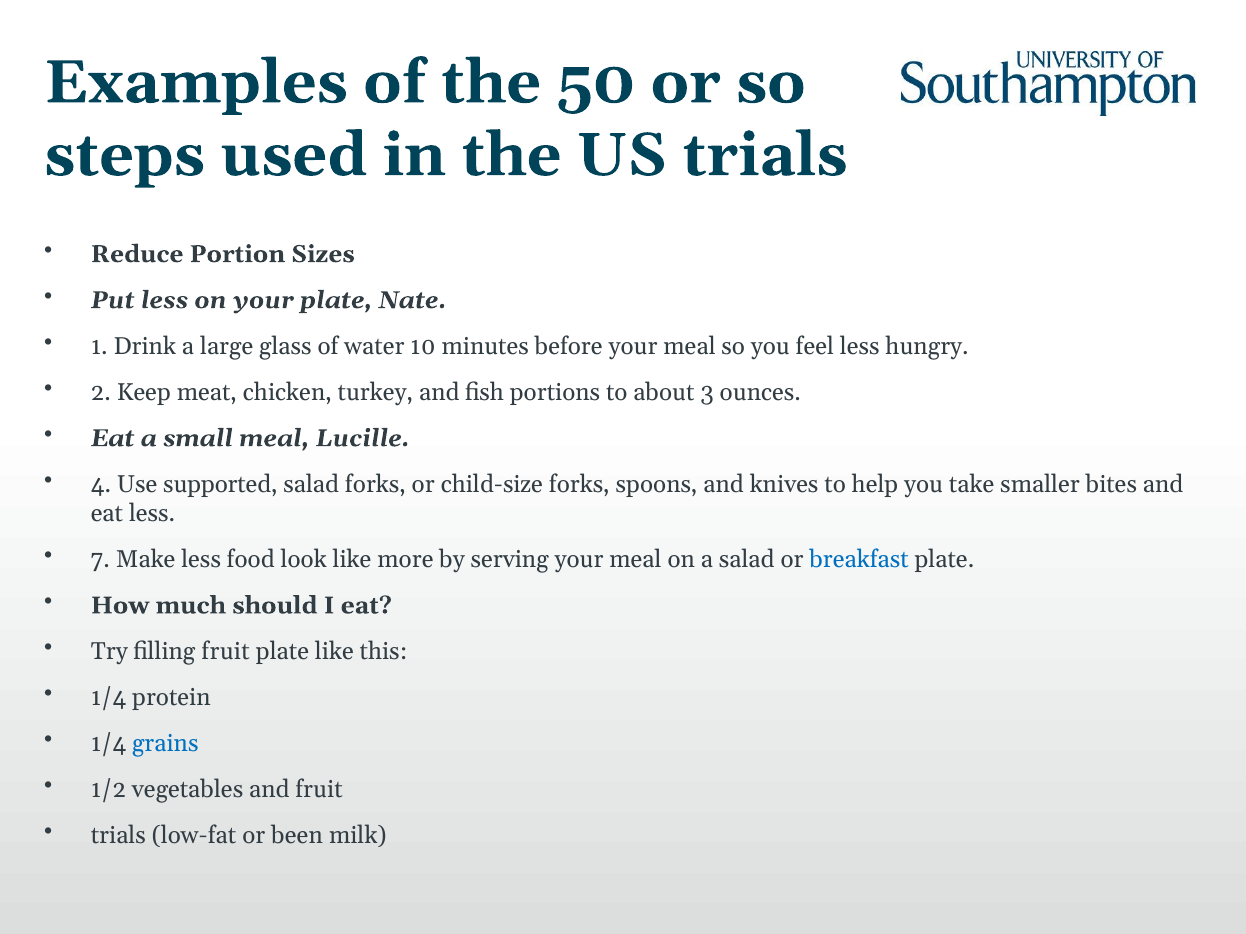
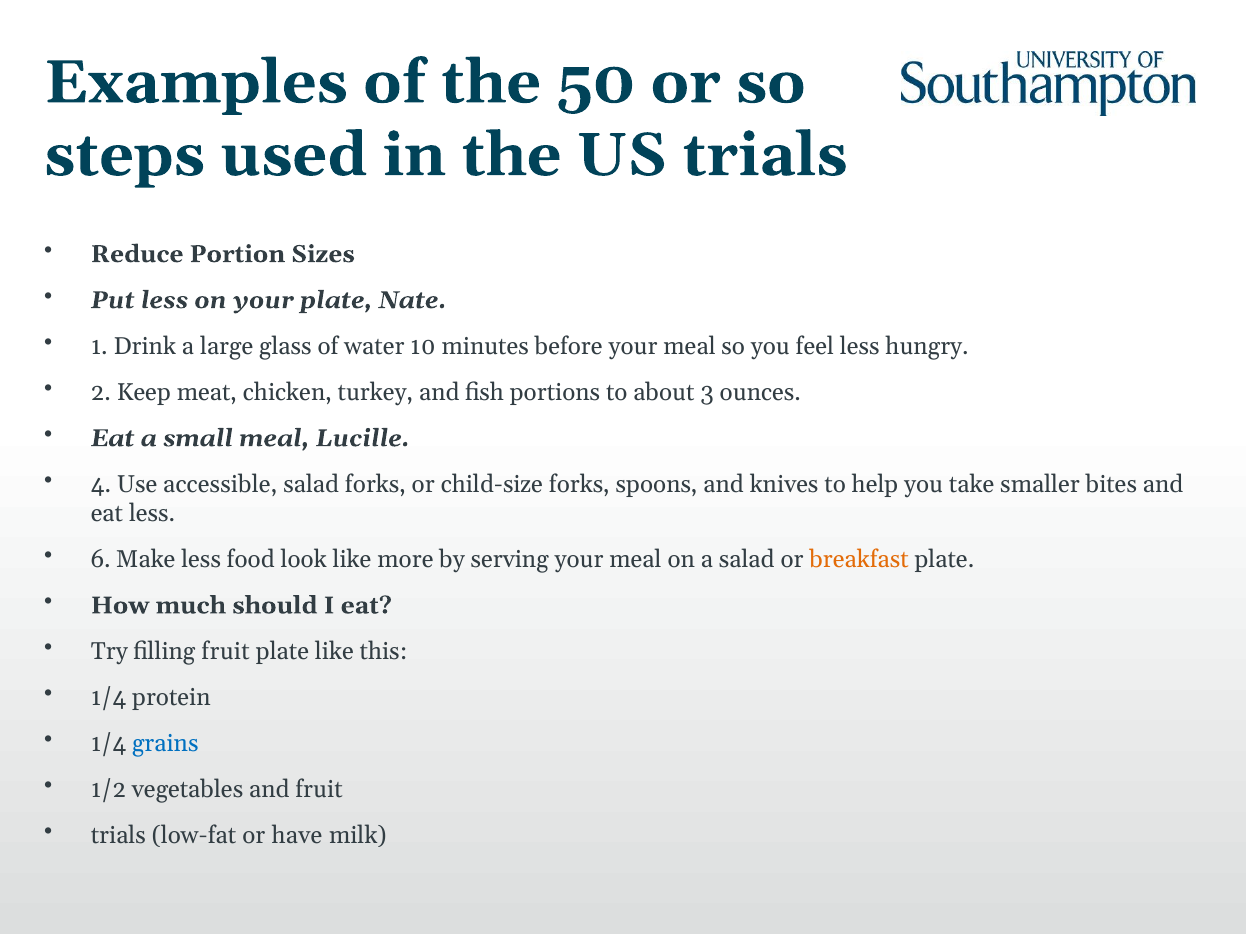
supported: supported -> accessible
7: 7 -> 6
breakfast colour: blue -> orange
been: been -> have
